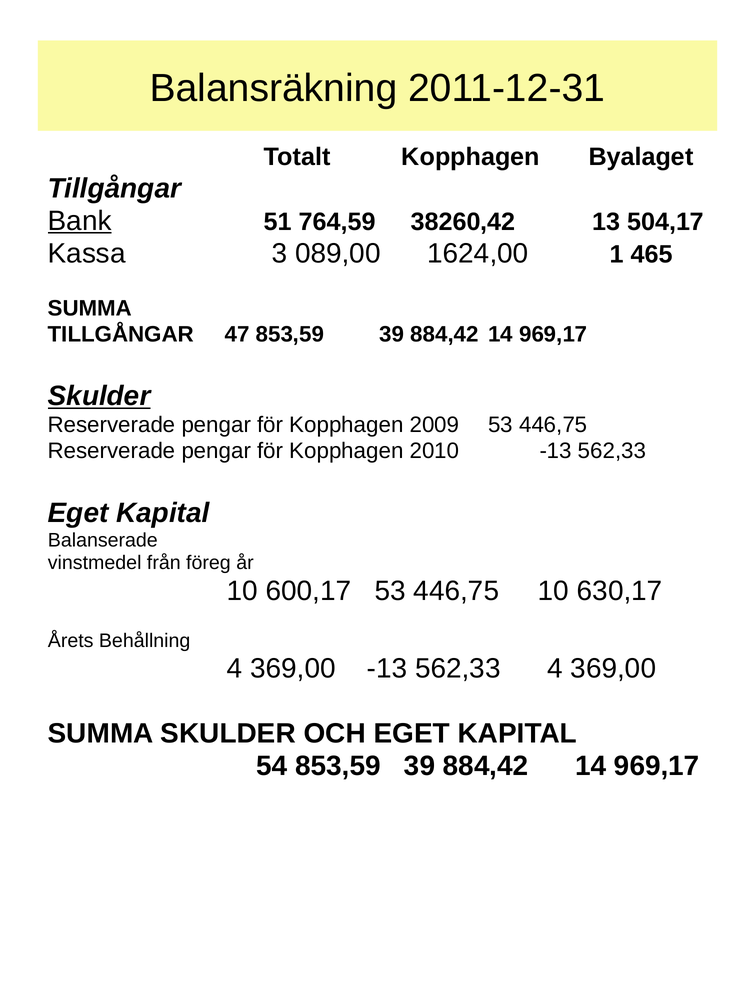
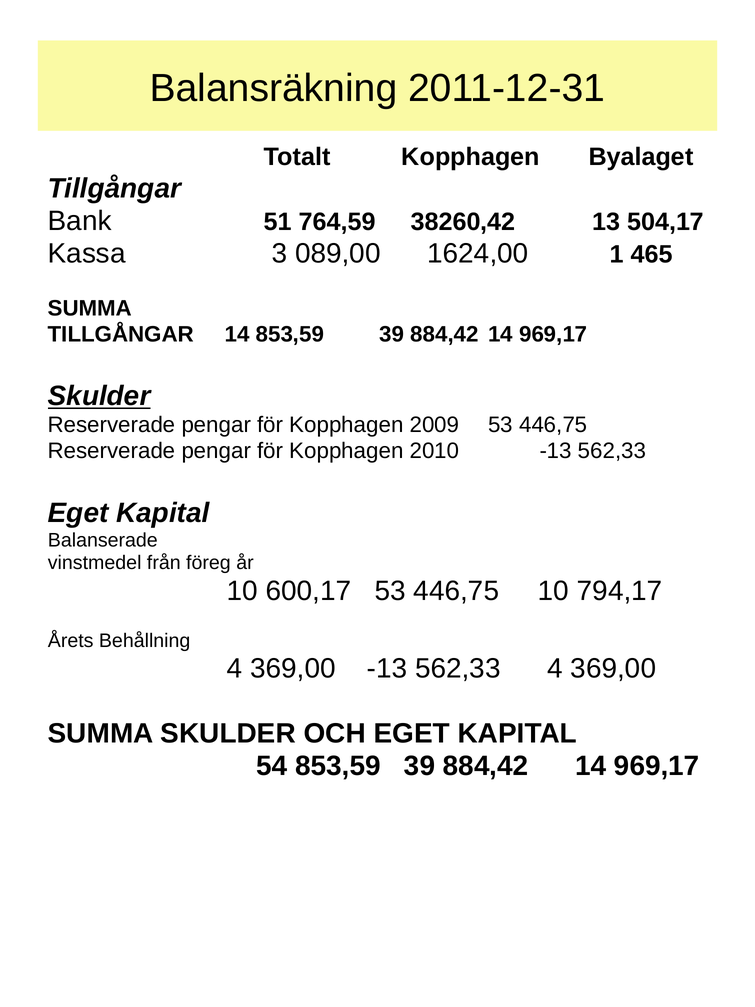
Bank underline: present -> none
TILLGÅNGAR 47: 47 -> 14
630,17: 630,17 -> 794,17
